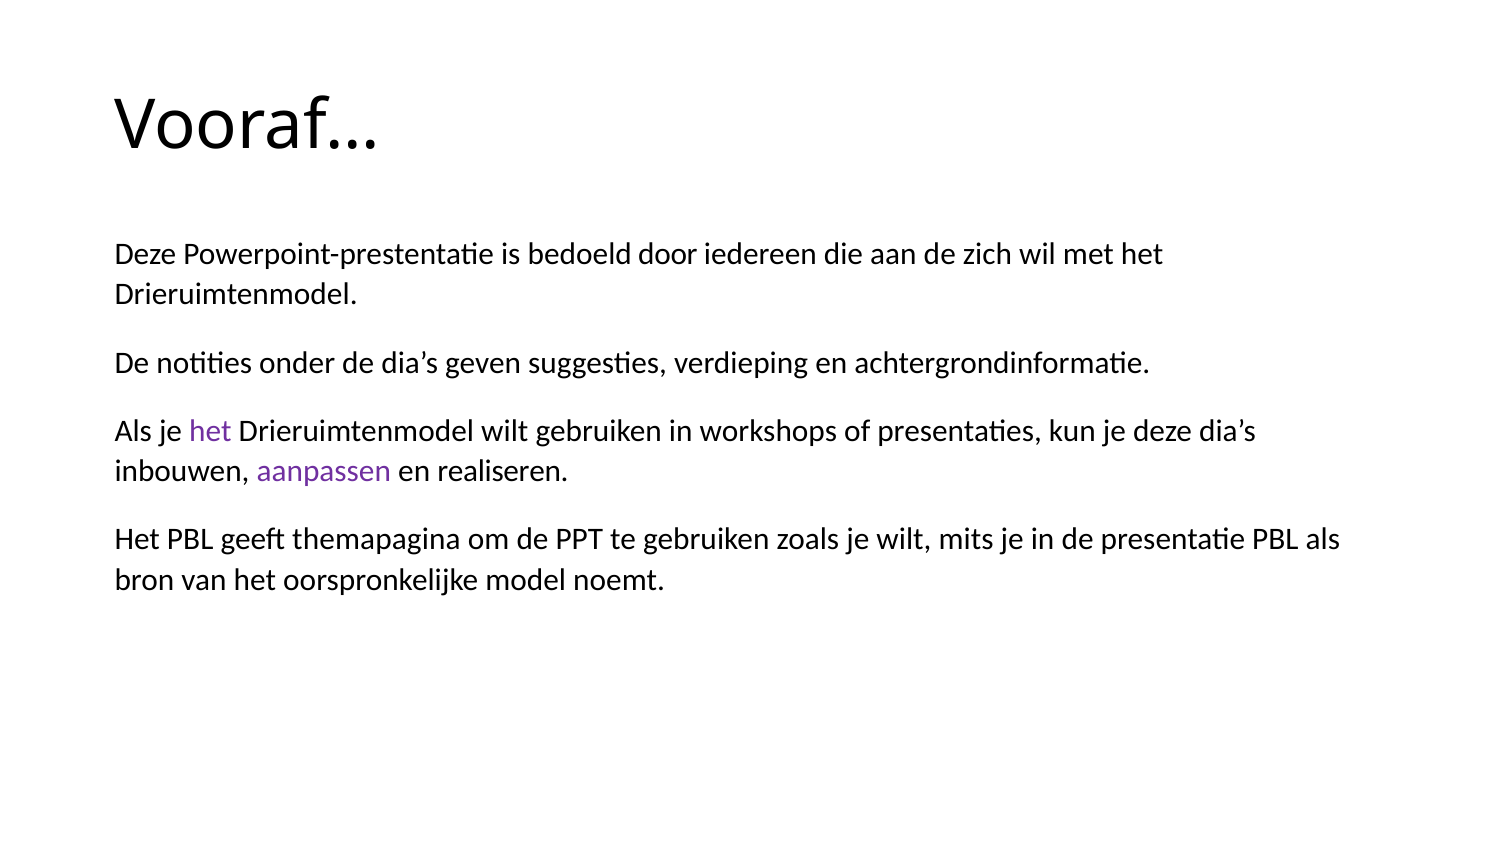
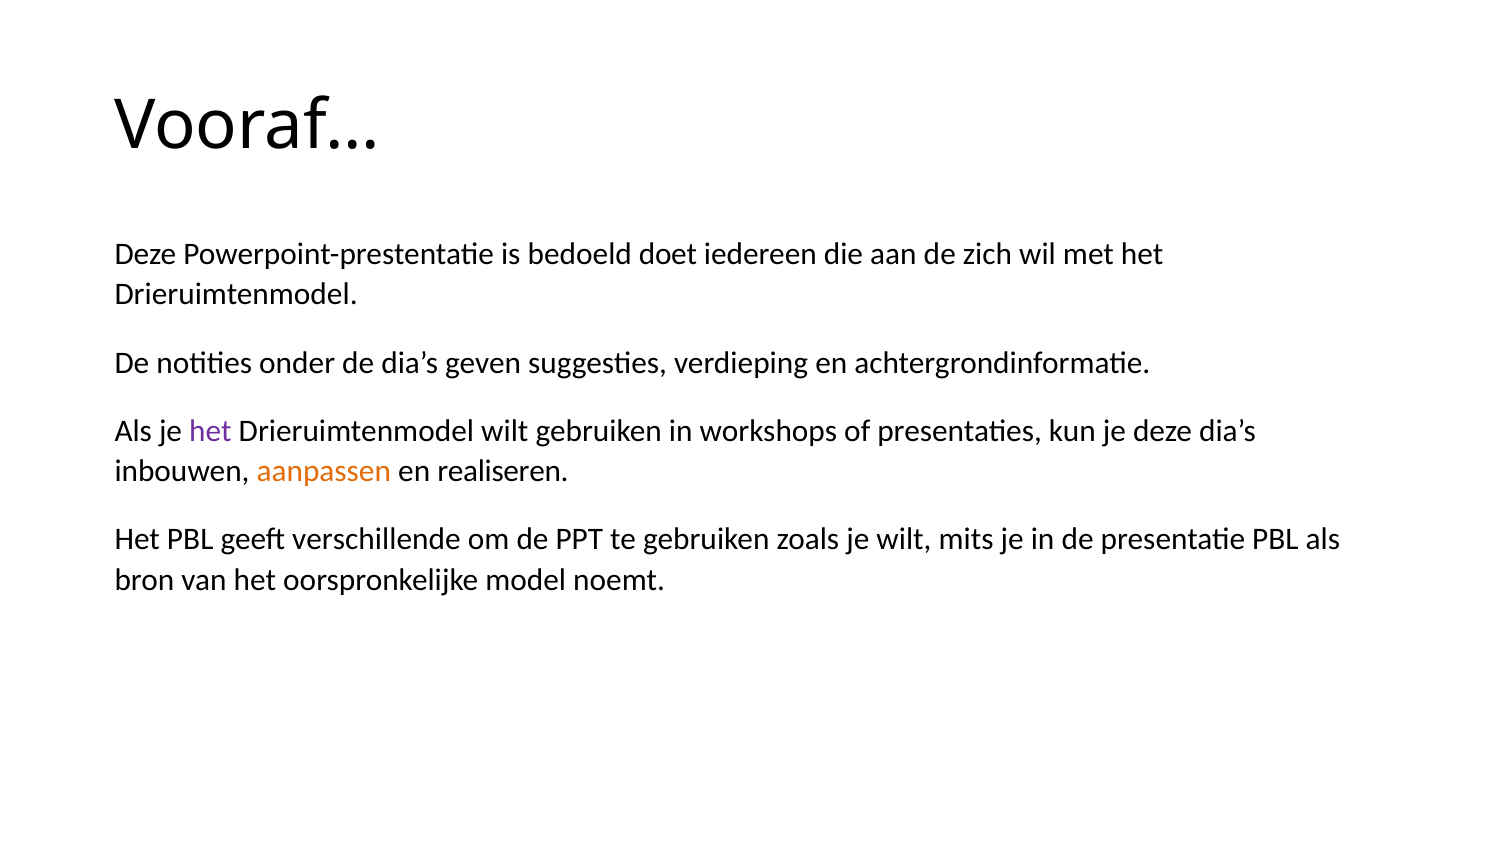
door: door -> doet
aanpassen colour: purple -> orange
themapagina: themapagina -> verschillende
